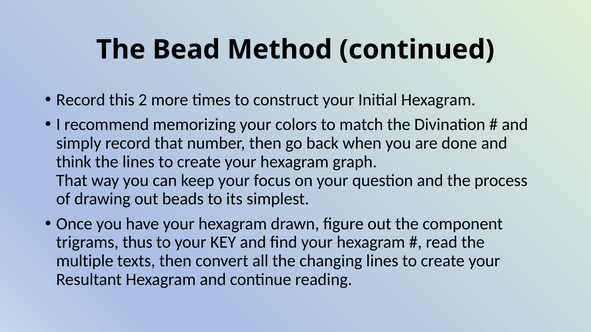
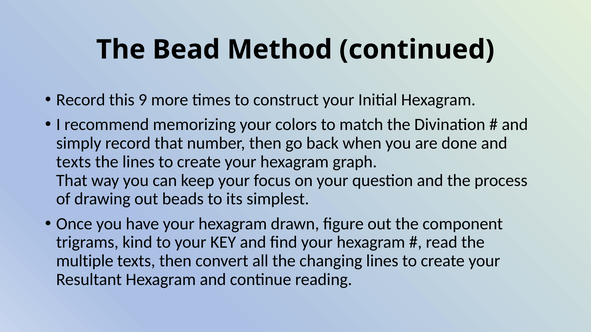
2: 2 -> 9
think at (74, 162): think -> texts
thus: thus -> kind
